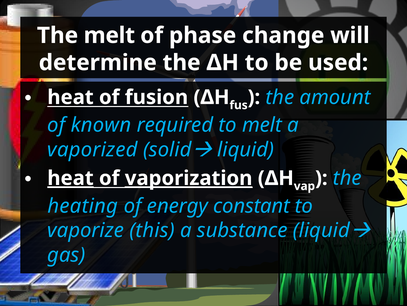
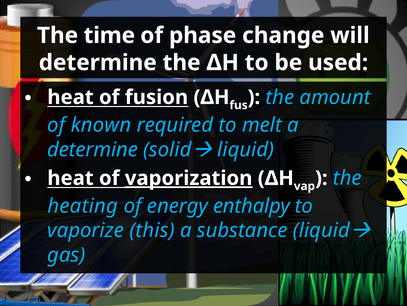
The melt: melt -> time
vaporized at (92, 149): vaporized -> determine
heat at (70, 178) underline: present -> none
constant: constant -> enthalpy
